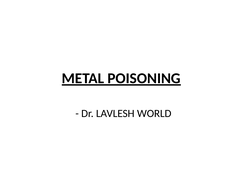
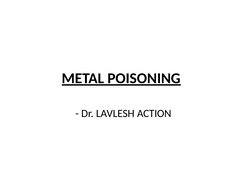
WORLD: WORLD -> ACTION
